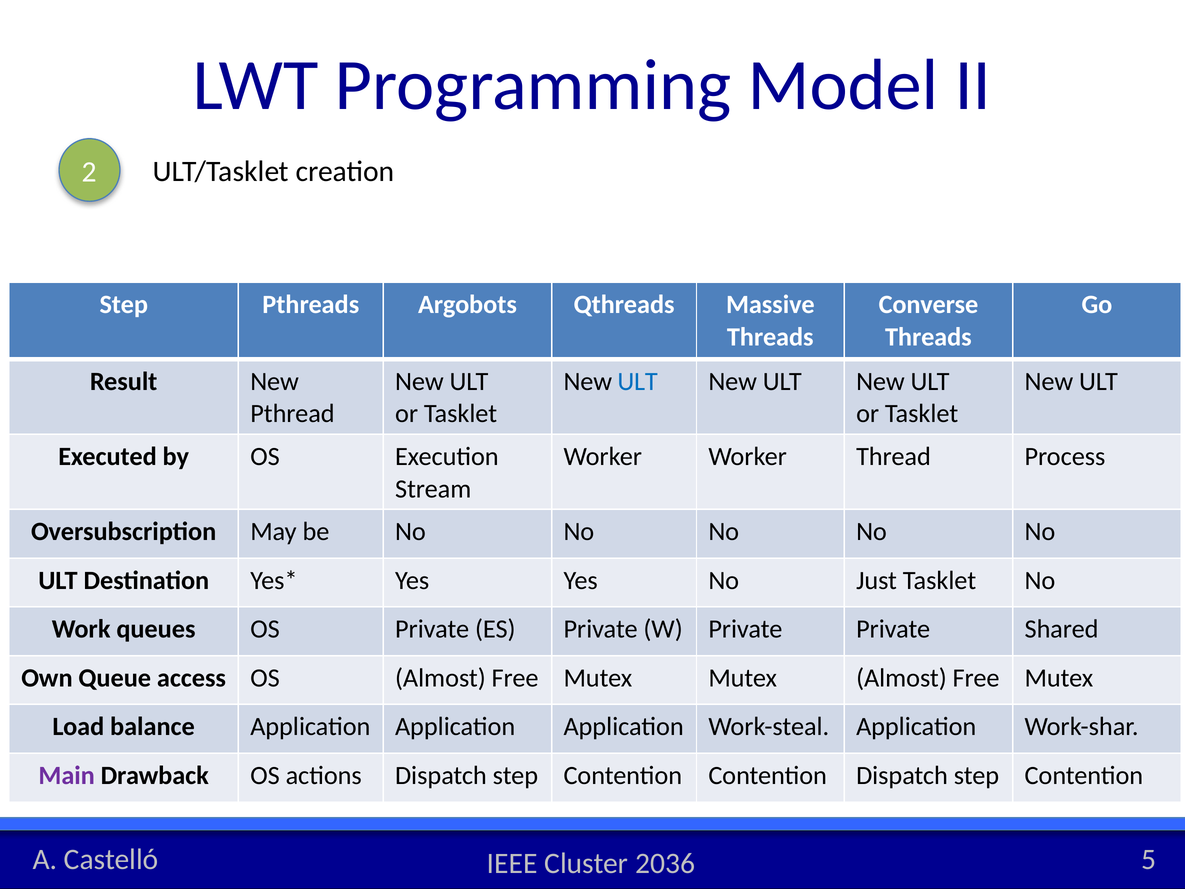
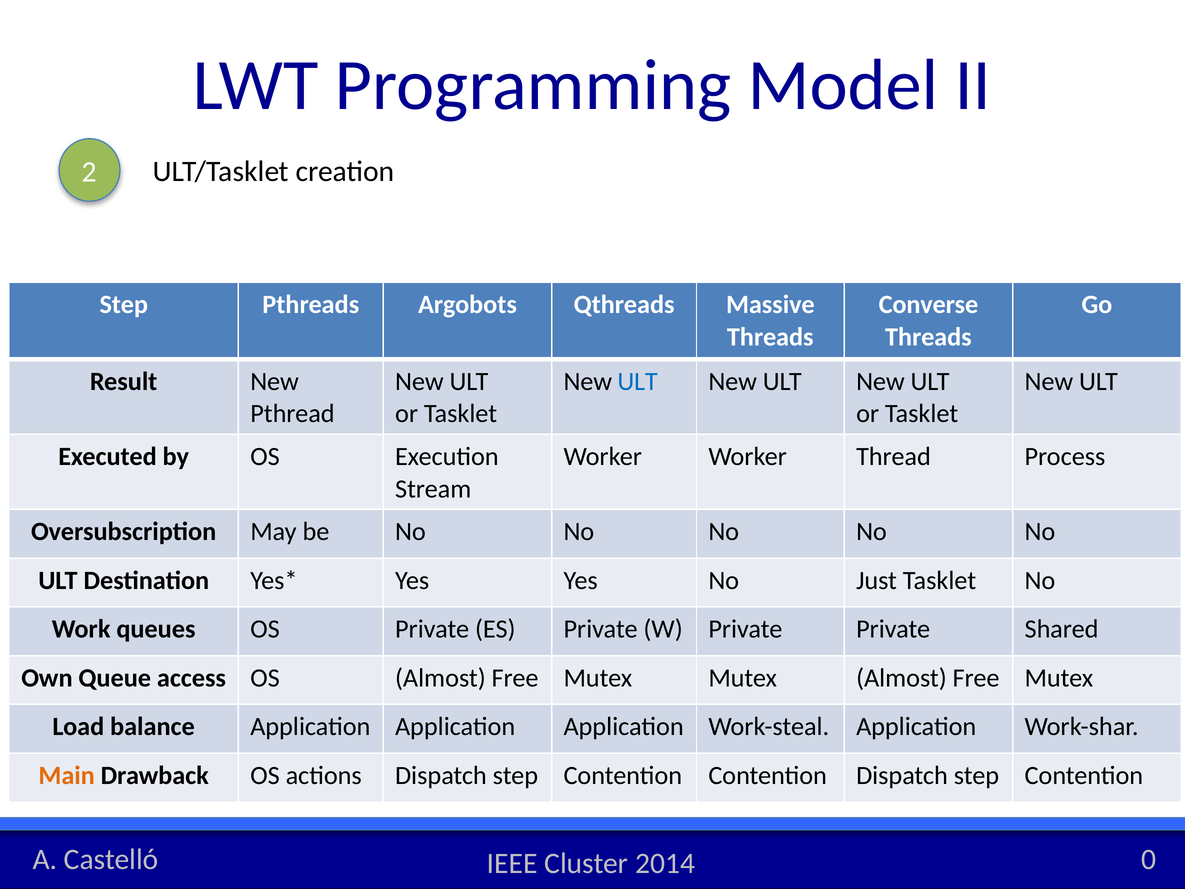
Main colour: purple -> orange
5: 5 -> 0
2036: 2036 -> 2014
